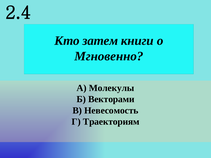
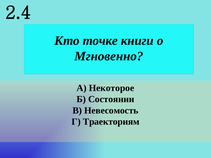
затем: затем -> точке
Молекулы: Молекулы -> Некоторое
Векторами: Векторами -> Состоянии
